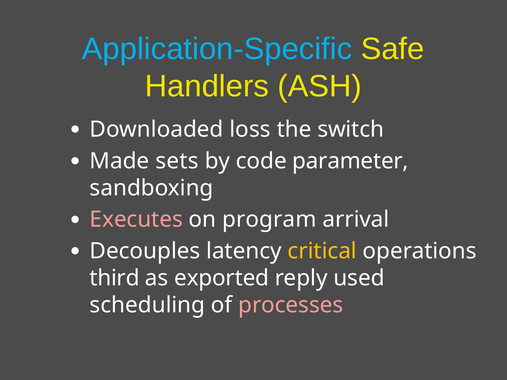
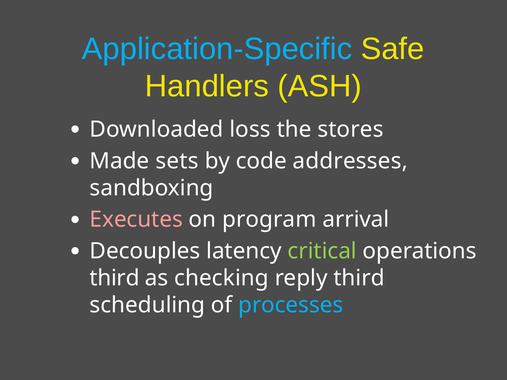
switch: switch -> stores
parameter: parameter -> addresses
critical colour: yellow -> light green
exported: exported -> checking
reply used: used -> third
processes colour: pink -> light blue
